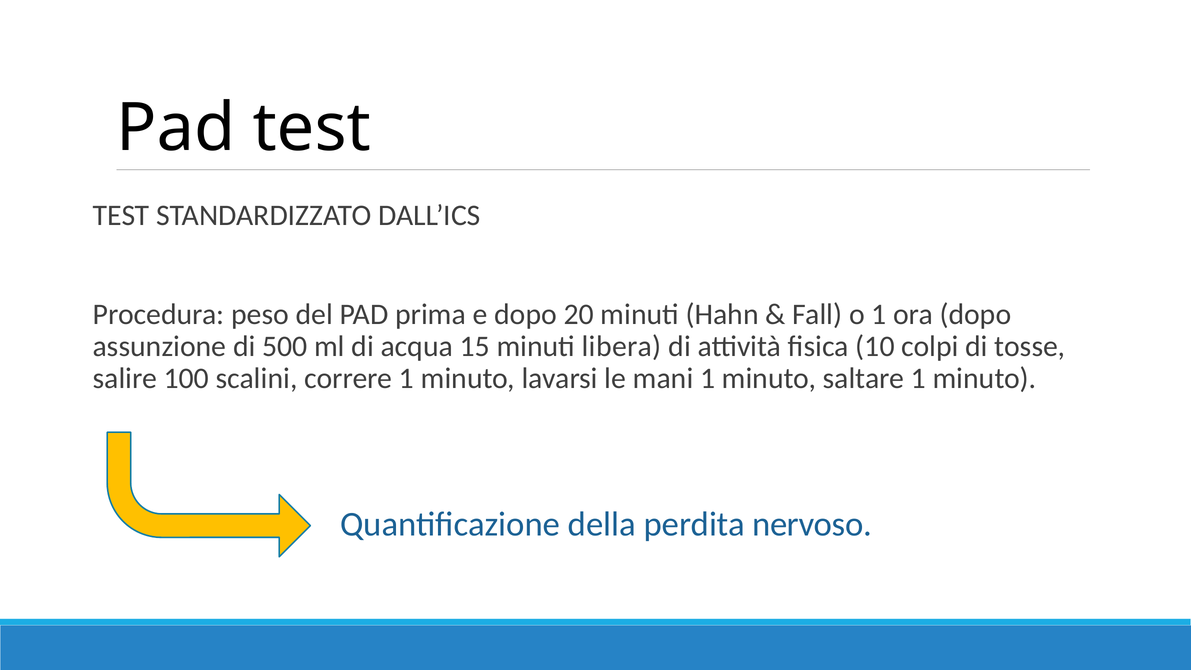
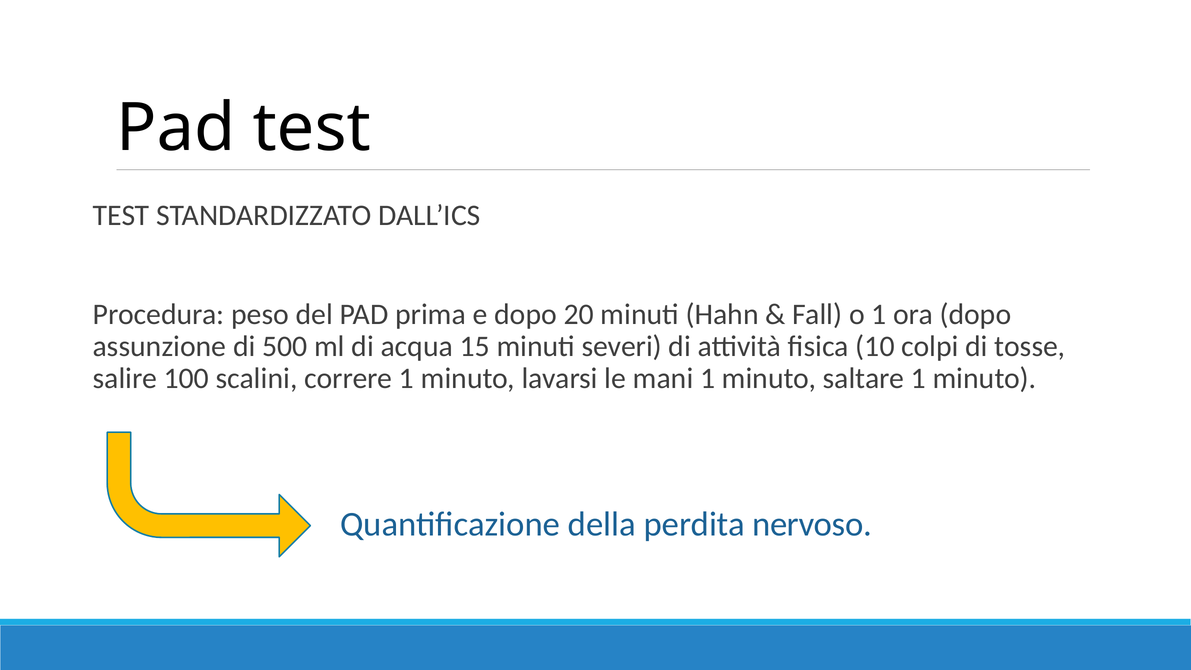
libera: libera -> severi
